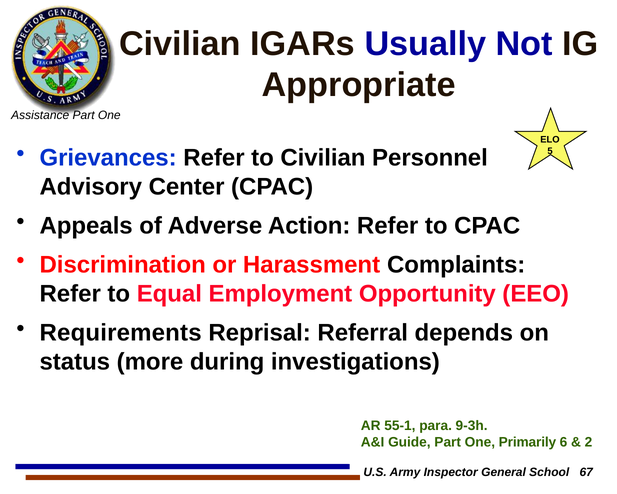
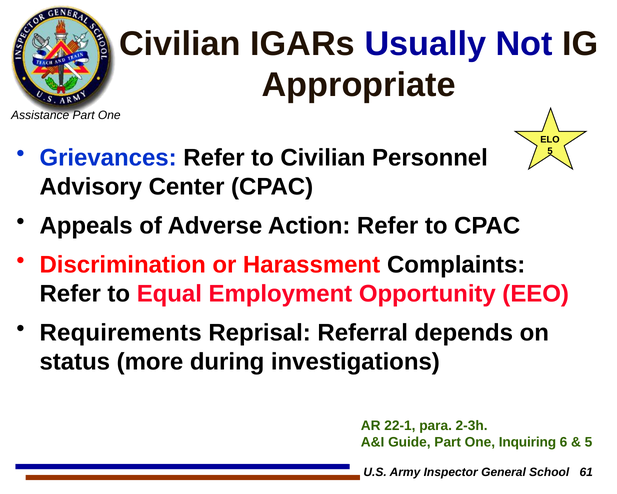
55-1: 55-1 -> 22-1
9-3h: 9-3h -> 2-3h
Primarily: Primarily -> Inquiring
2 at (588, 442): 2 -> 5
67: 67 -> 61
